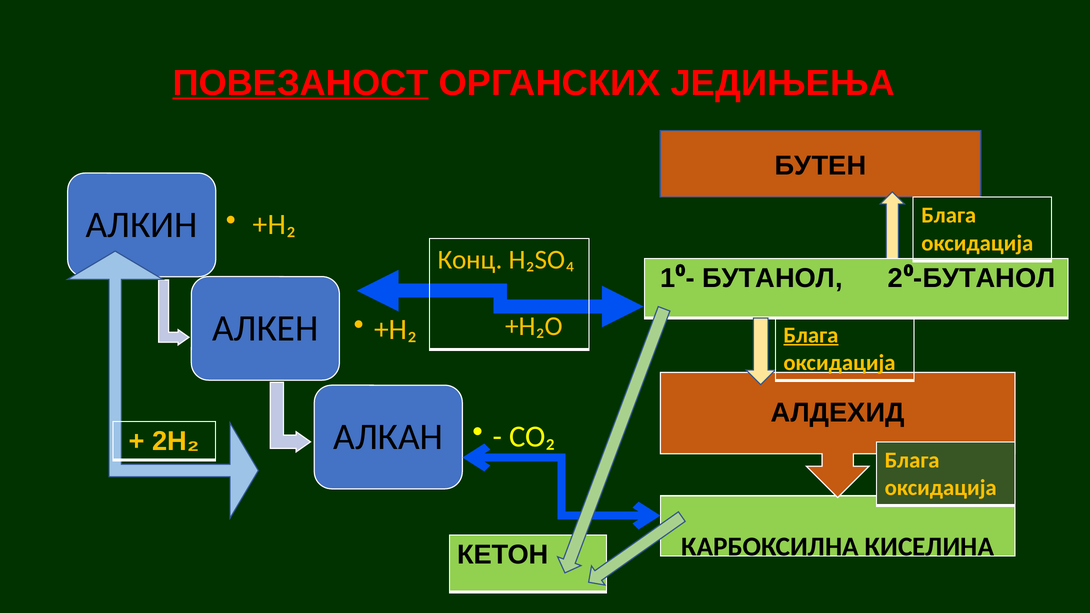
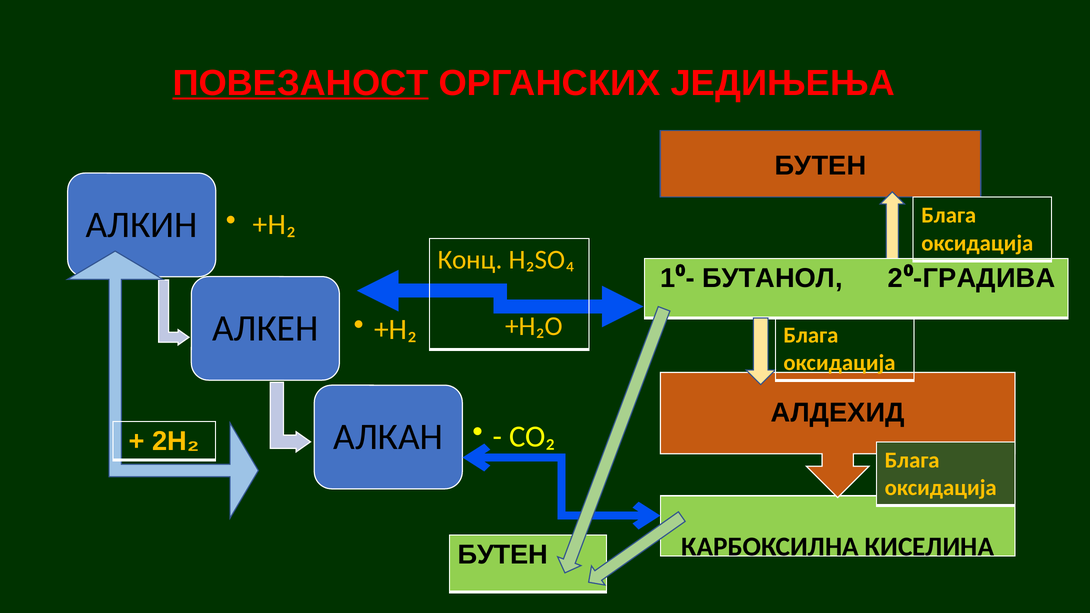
БУТАНОЛ at (984, 278): БУТАНОЛ -> ГРАДИВА
Блага at (811, 335) underline: present -> none
КЕТОН at (503, 555): КЕТОН -> БУТЕН
